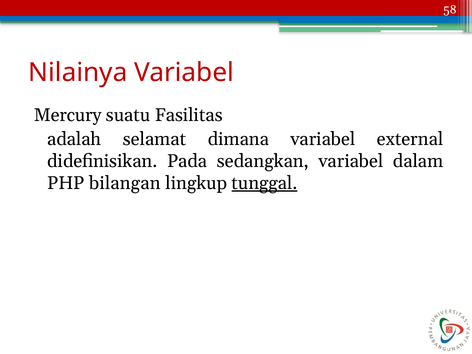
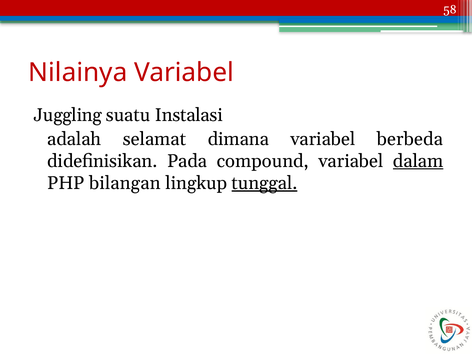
Mercury: Mercury -> Juggling
Fasilitas: Fasilitas -> Instalasi
external: external -> berbeda
sedangkan: sedangkan -> compound
dalam underline: none -> present
